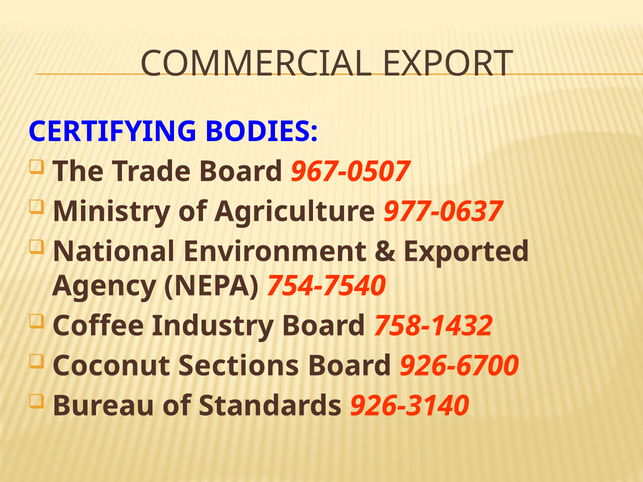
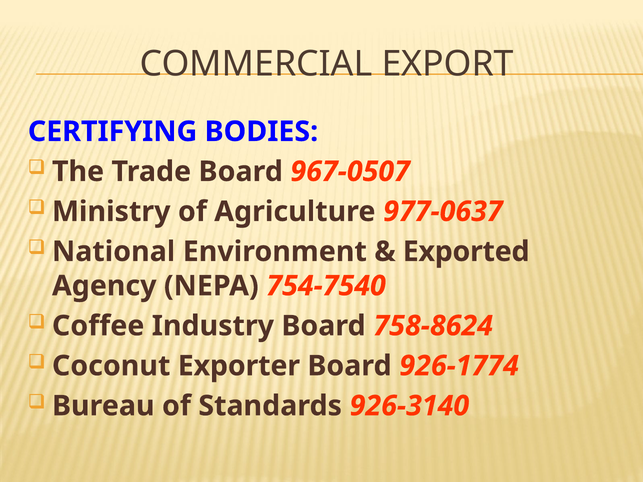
758-1432: 758-1432 -> 758-8624
Sections: Sections -> Exporter
926-6700: 926-6700 -> 926-1774
